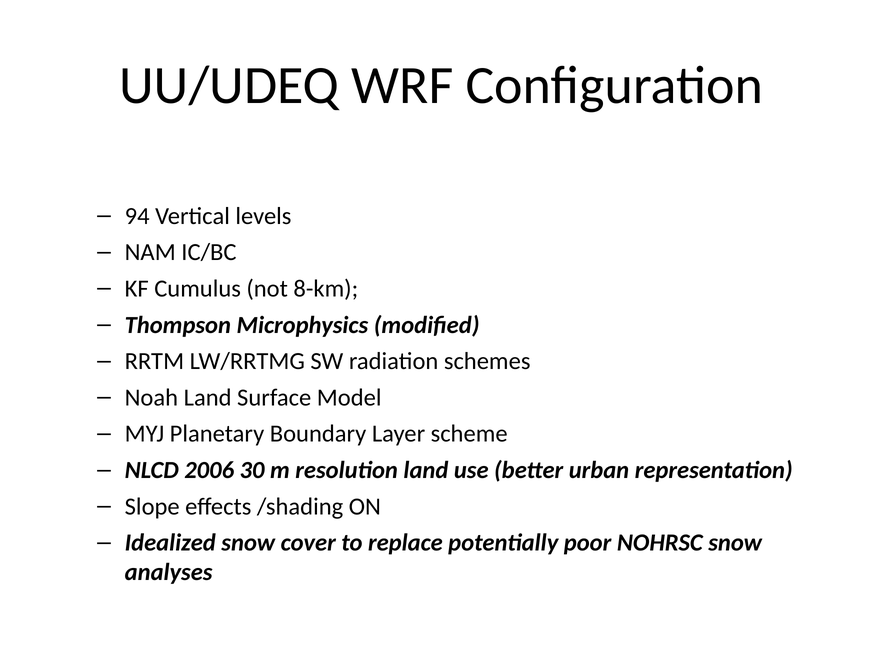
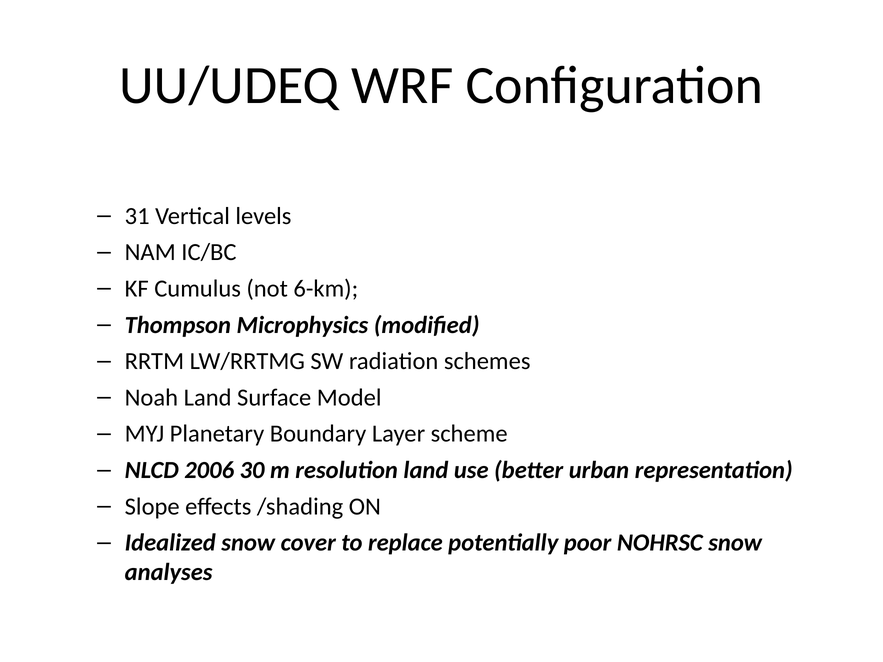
94: 94 -> 31
8-km: 8-km -> 6-km
